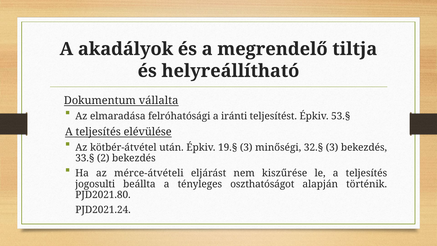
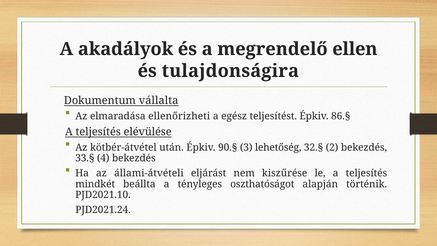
tiltja: tiltja -> ellen
helyreállítható: helyreállítható -> tulajdonságira
felróhatósági: felróhatósági -> ellenőrizheti
iránti: iránti -> egész
53.§: 53.§ -> 86.§
19.§: 19.§ -> 90.§
minőségi: minőségi -> lehetőség
32.§ 3: 3 -> 2
2: 2 -> 4
mérce-átvételi: mérce-átvételi -> állami-átvételi
jogosulti: jogosulti -> mindkét
PJD2021.80: PJD2021.80 -> PJD2021.10
